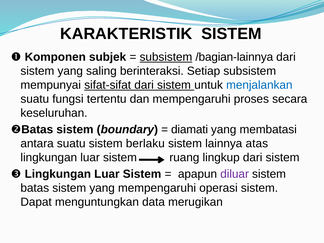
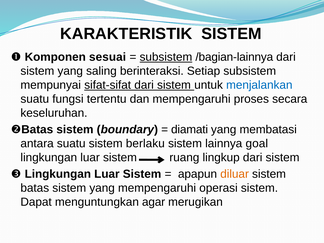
subjek: subjek -> sesuai
atas: atas -> goal
diluar colour: purple -> orange
data: data -> agar
